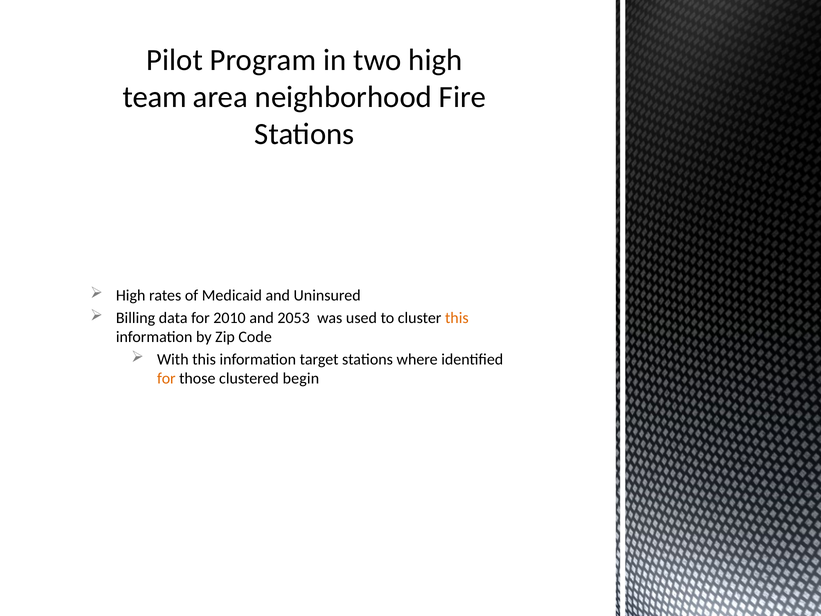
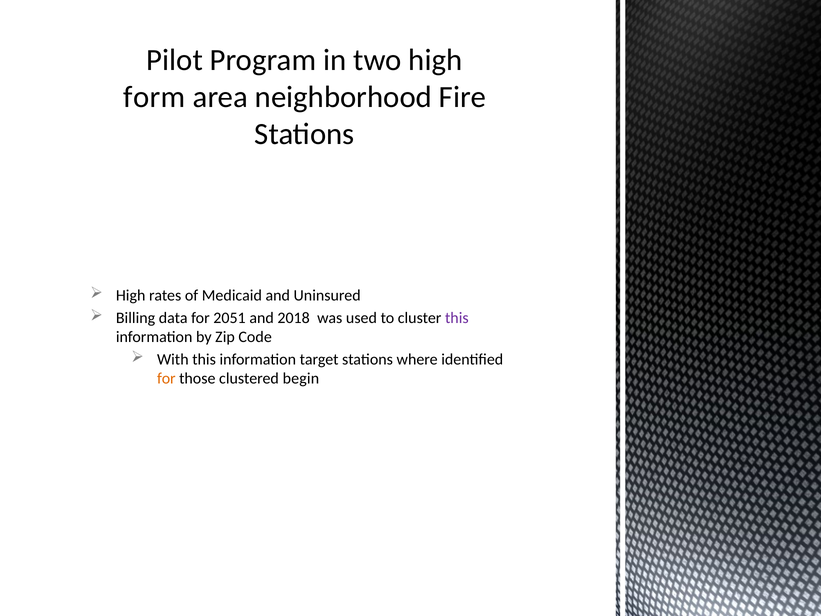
team: team -> form
2010: 2010 -> 2051
2053: 2053 -> 2018
this at (457, 318) colour: orange -> purple
